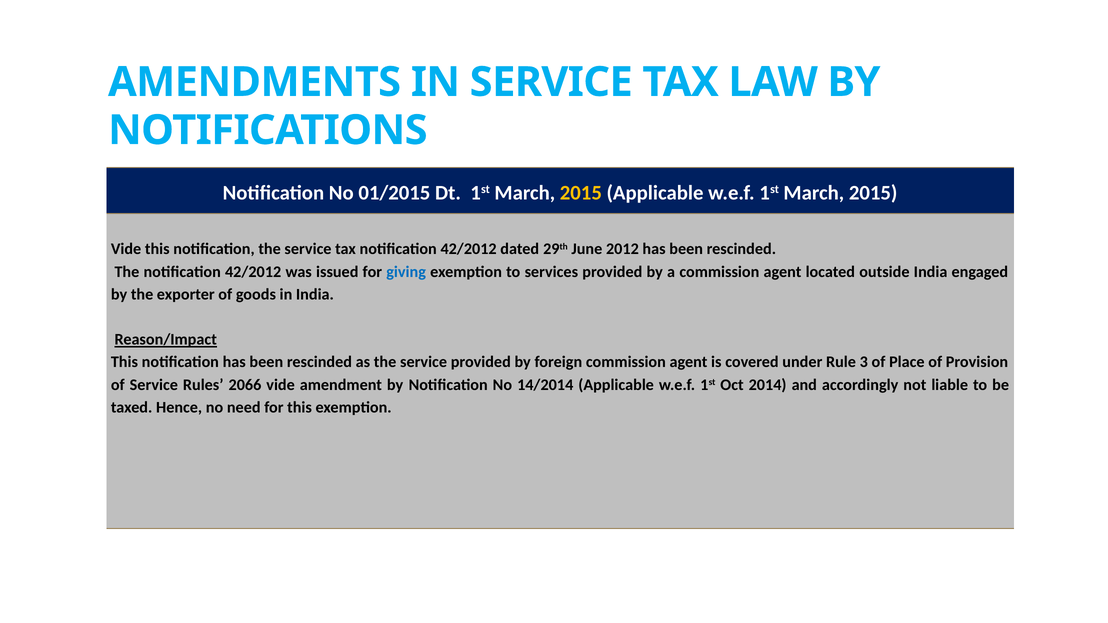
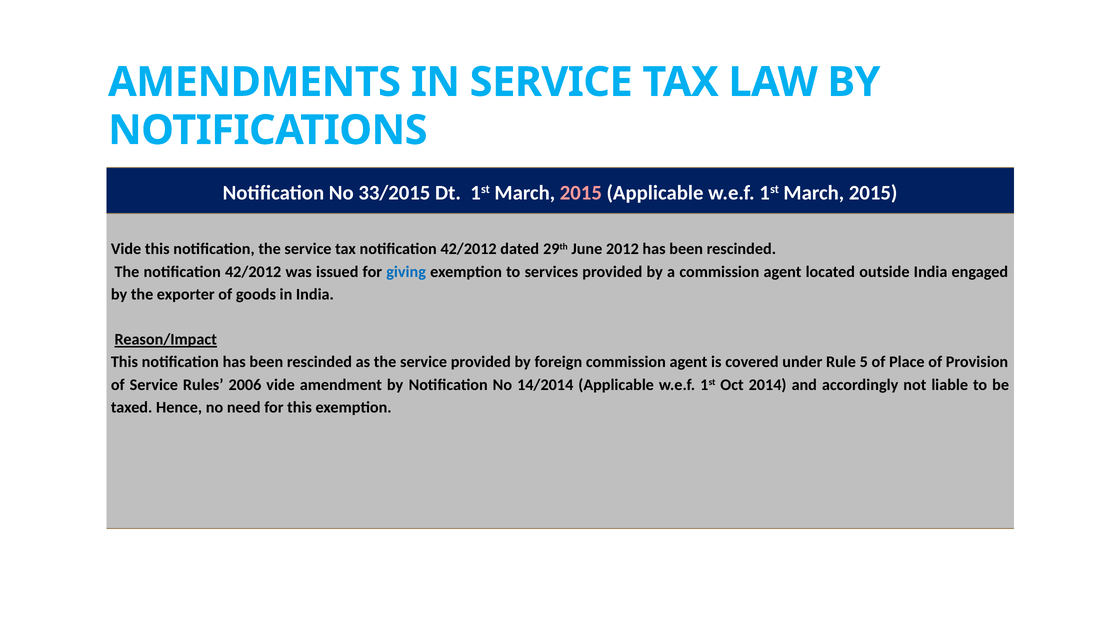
01/2015: 01/2015 -> 33/2015
2015 at (581, 193) colour: yellow -> pink
3: 3 -> 5
2066: 2066 -> 2006
